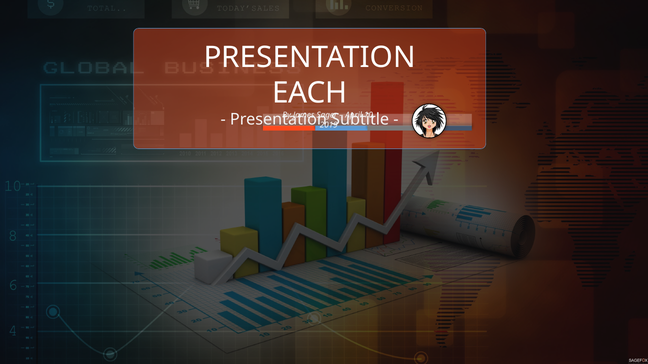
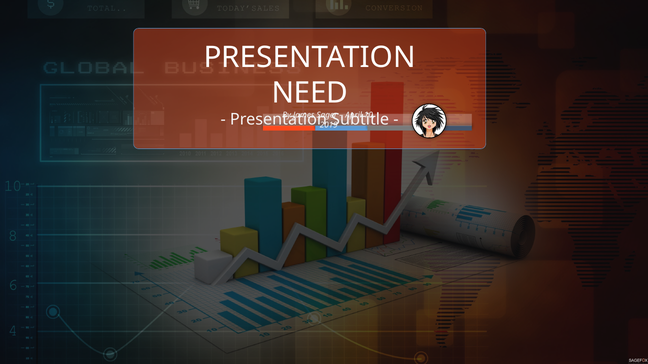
EACH: EACH -> NEED
